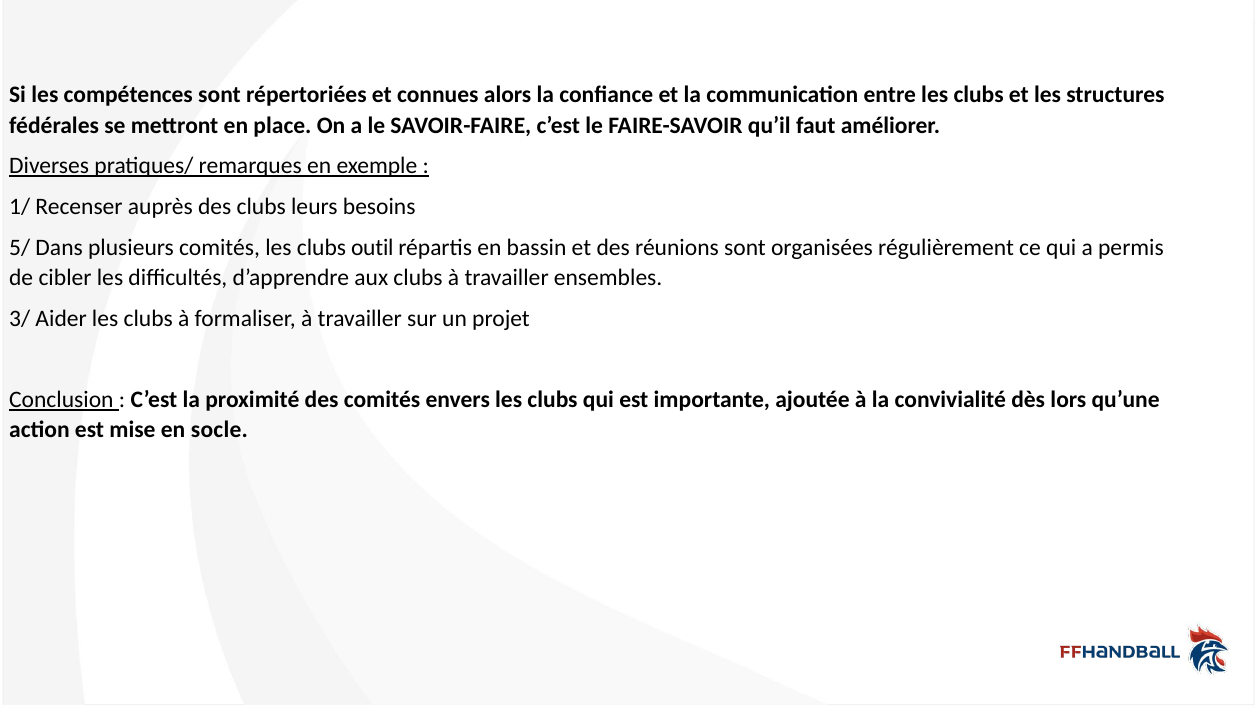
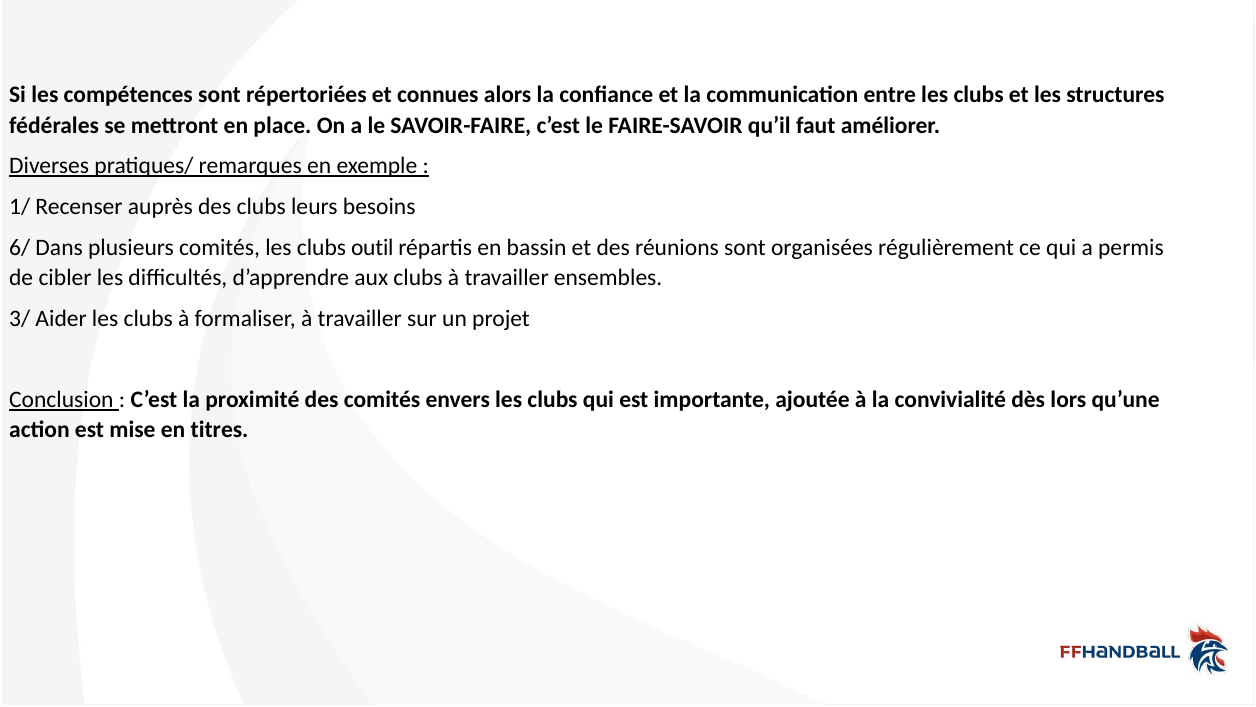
5/: 5/ -> 6/
socle: socle -> titres
